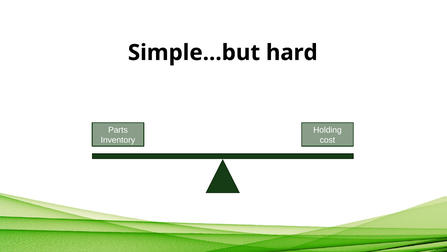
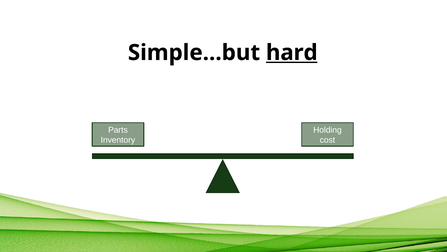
hard underline: none -> present
